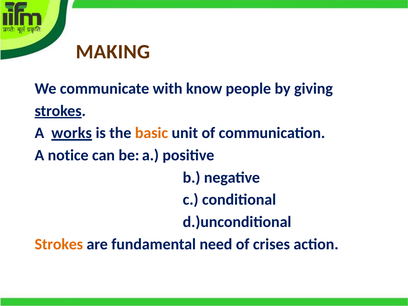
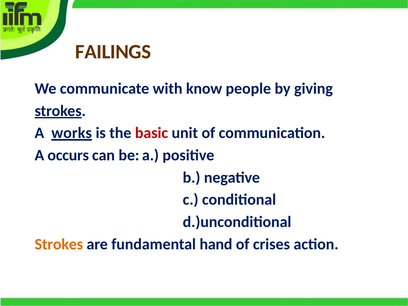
MAKING: MAKING -> FAILINGS
basic colour: orange -> red
notice: notice -> occurs
need: need -> hand
